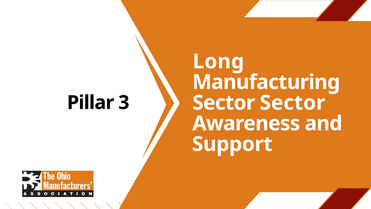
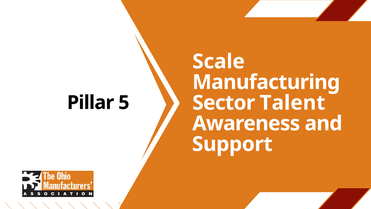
Long: Long -> Scale
3: 3 -> 5
Sector Sector: Sector -> Talent
